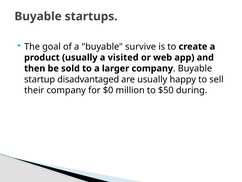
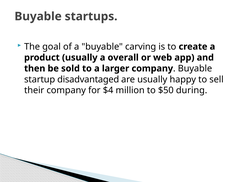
survive: survive -> carving
visited: visited -> overall
$0: $0 -> $4
